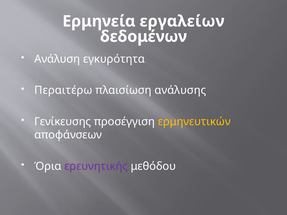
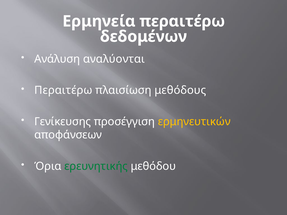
Ερμηνεία εργαλείων: εργαλείων -> περαιτέρω
εγκυρότητα: εγκυρότητα -> αναλύονται
ανάλυσης: ανάλυσης -> μεθόδους
ερευνητικής colour: purple -> green
